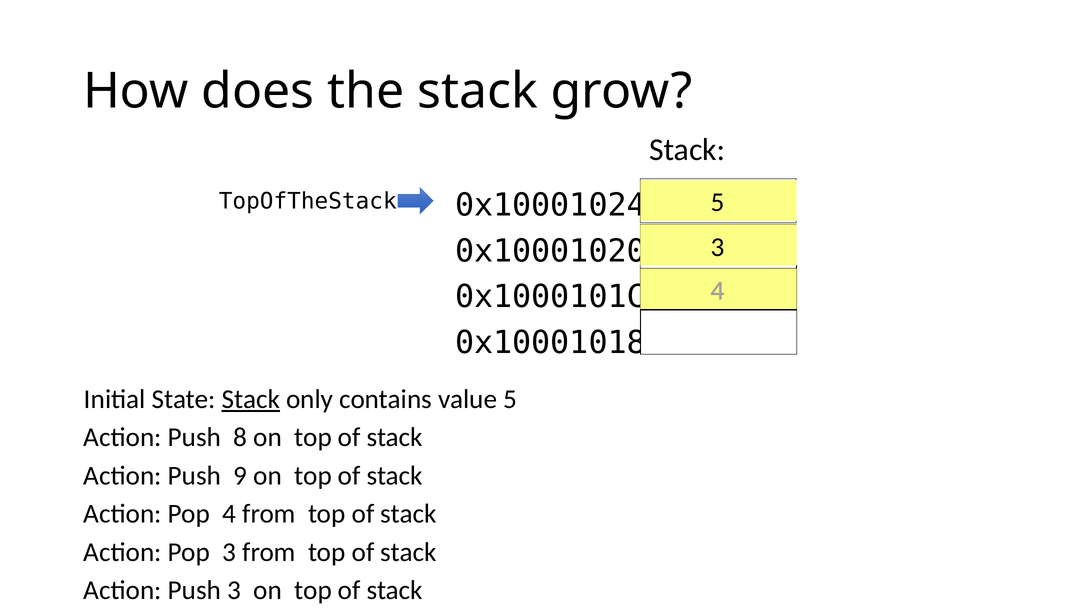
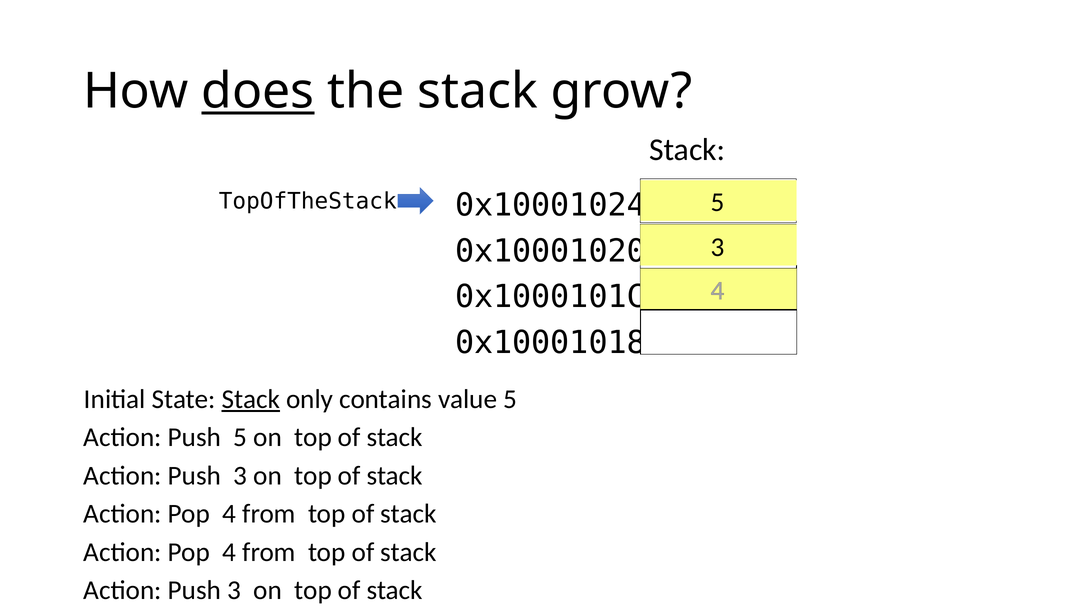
does underline: none -> present
Push 8: 8 -> 5
9 at (240, 476): 9 -> 3
3 at (229, 553): 3 -> 4
